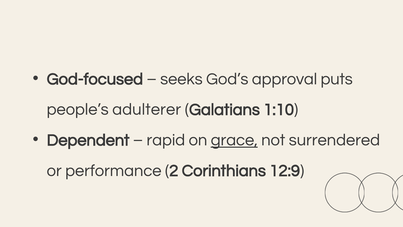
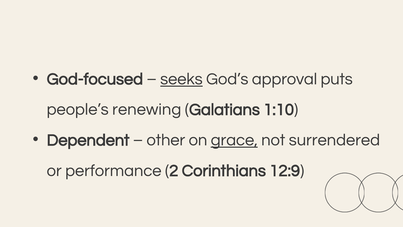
seeks underline: none -> present
adulterer: adulterer -> renewing
rapid: rapid -> other
